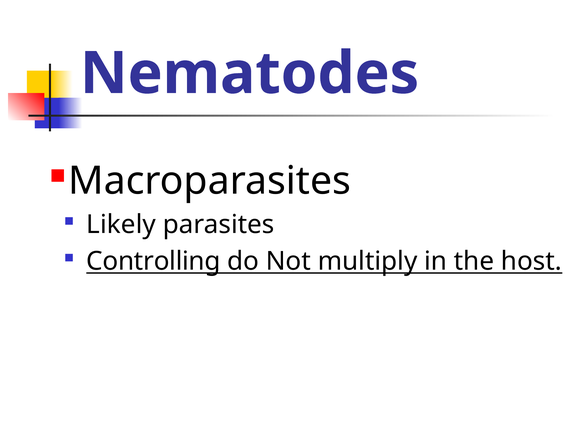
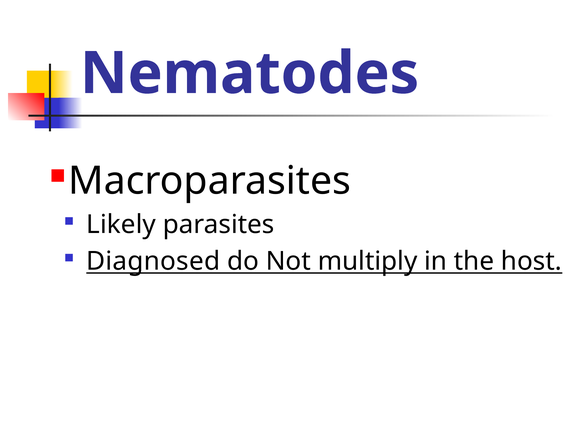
Controlling: Controlling -> Diagnosed
